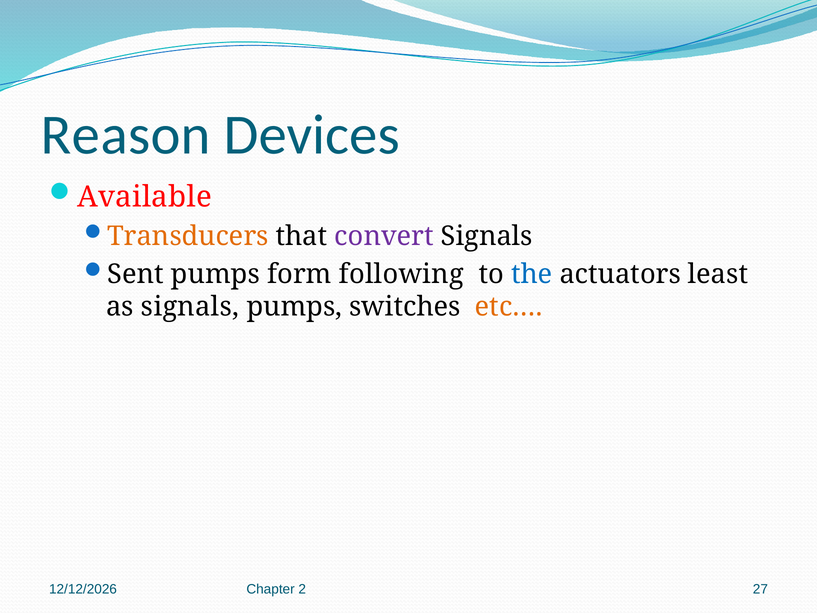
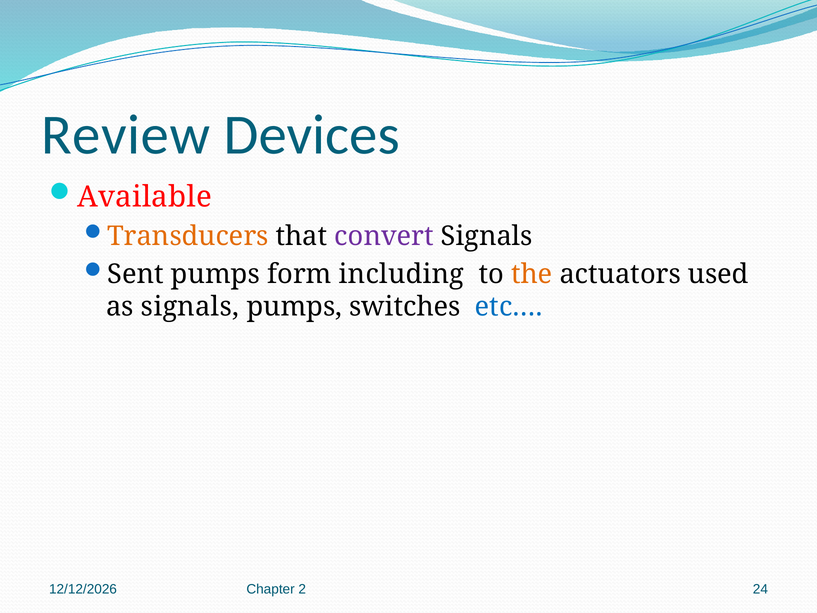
Reason: Reason -> Review
following: following -> including
the colour: blue -> orange
least: least -> used
etc… colour: orange -> blue
27: 27 -> 24
